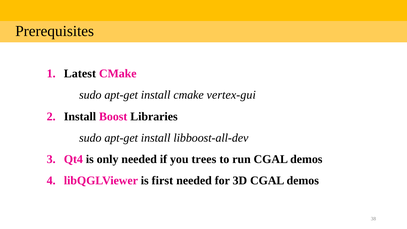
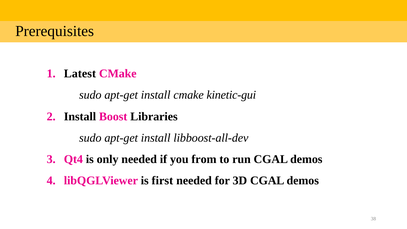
vertex-gui: vertex-gui -> kinetic-gui
trees: trees -> from
